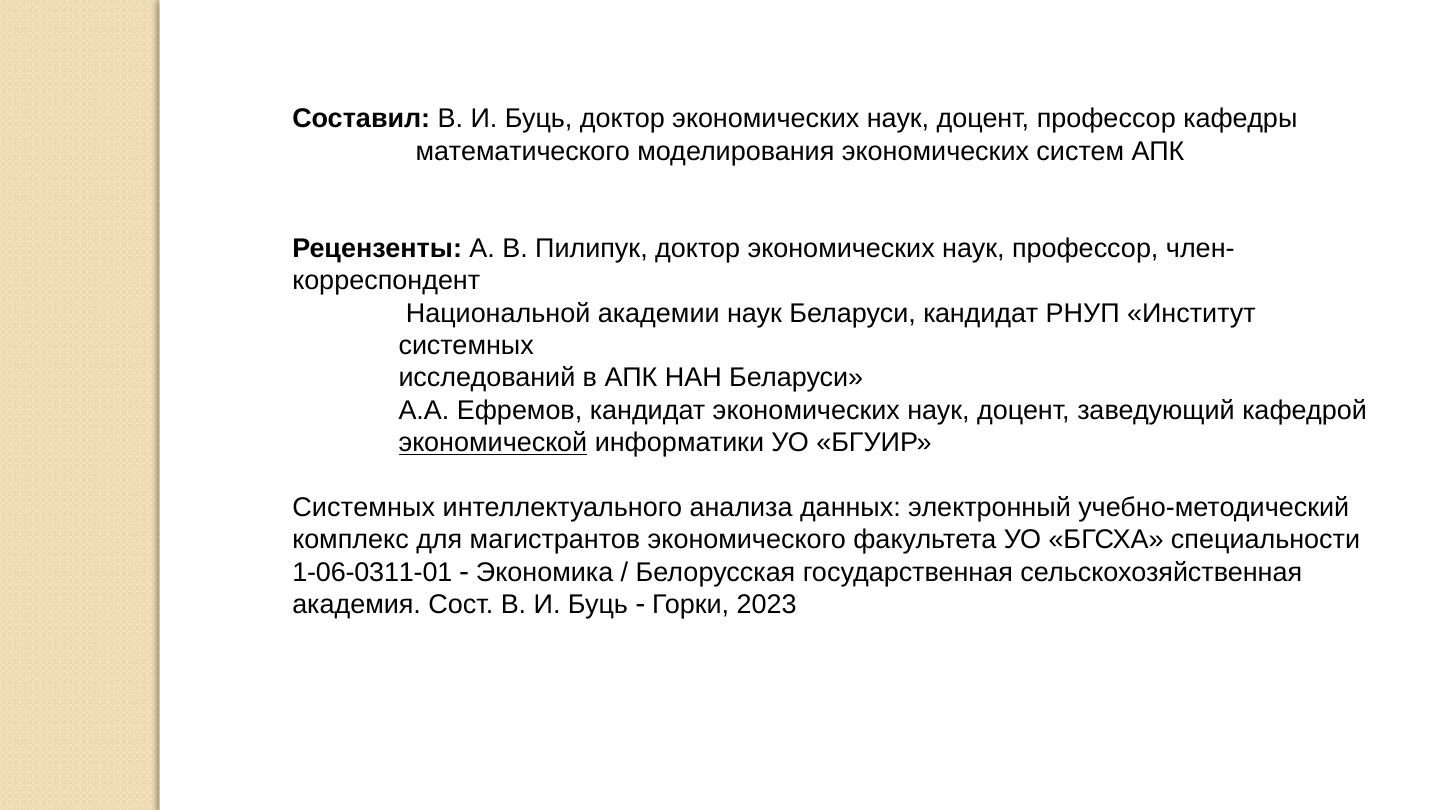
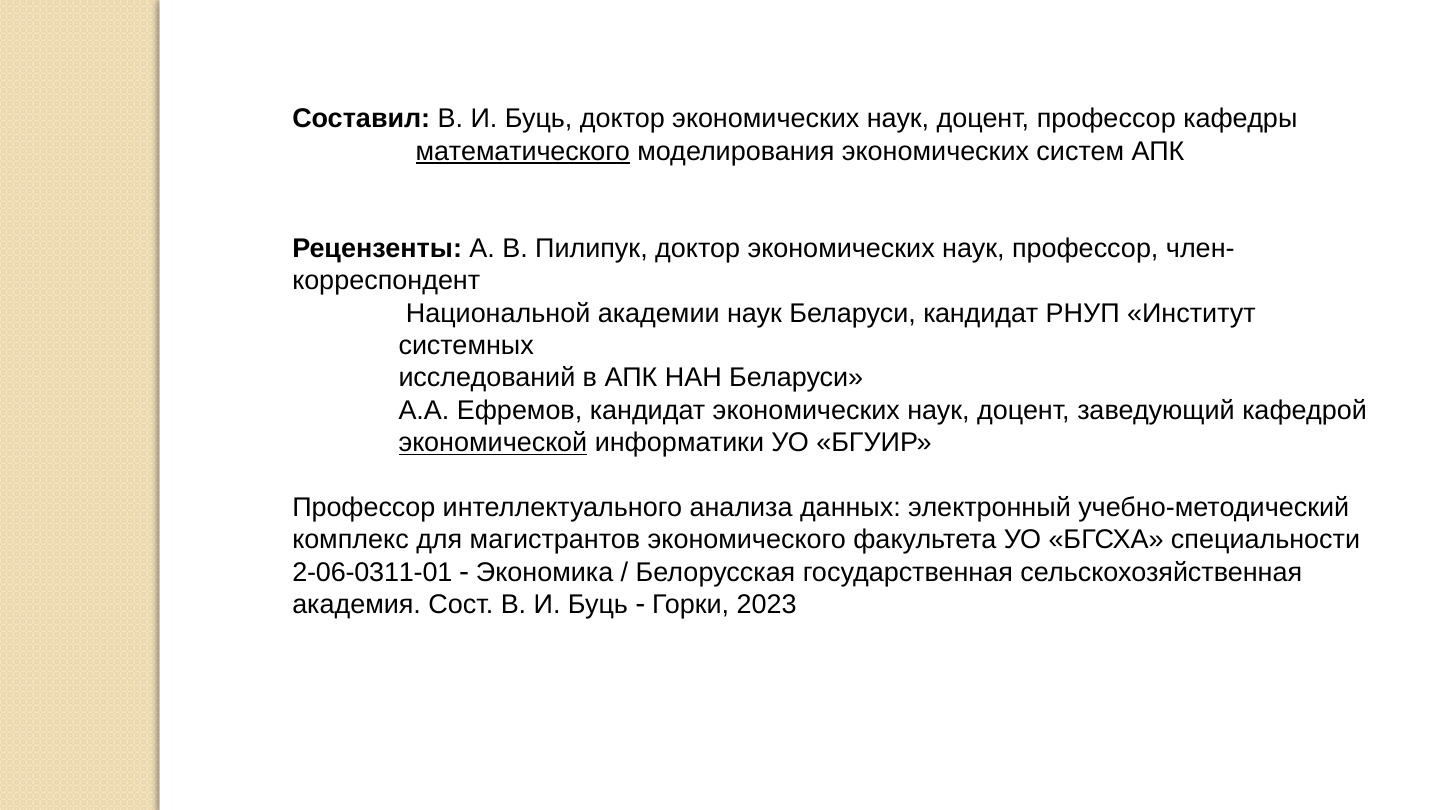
математического underline: none -> present
Системных at (364, 507): Системных -> Профессор
1-06-0311-01: 1-06-0311-01 -> 2-06-0311-01
